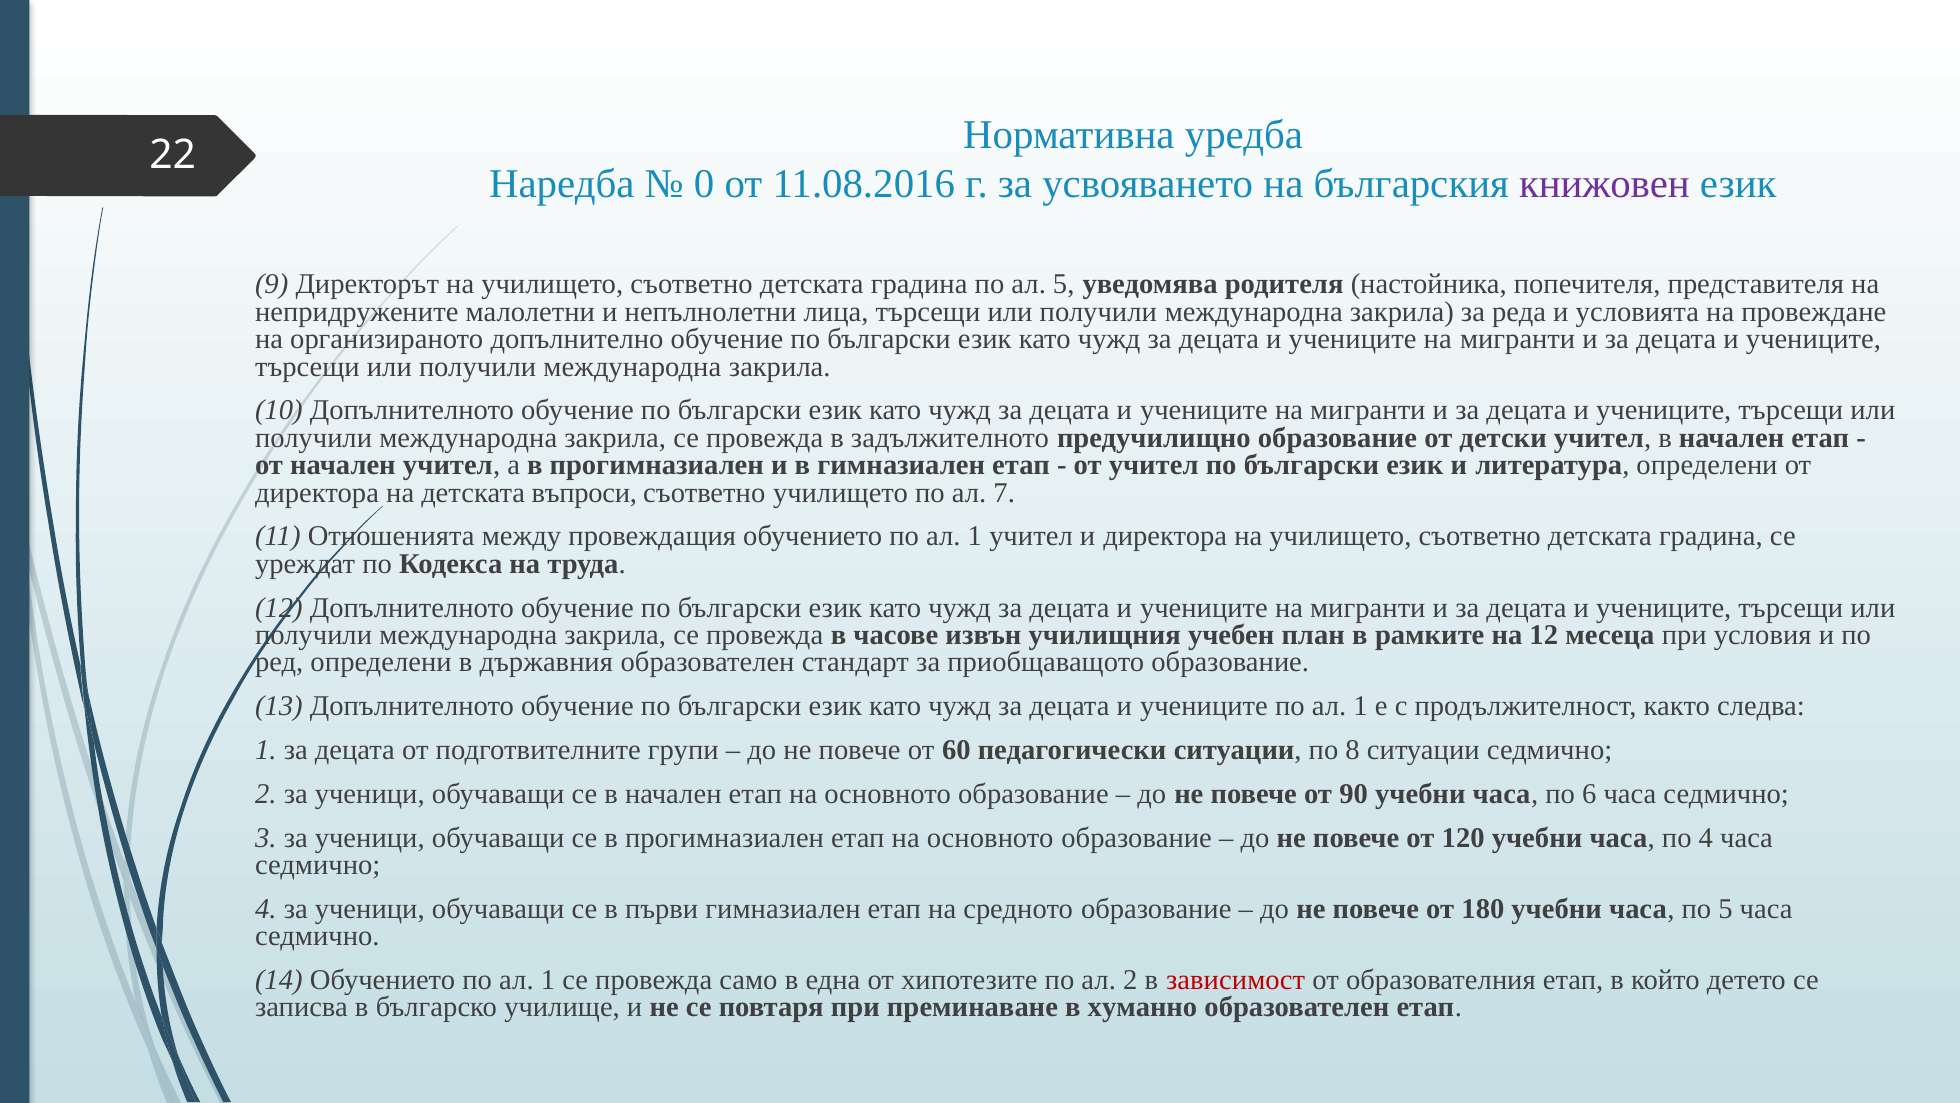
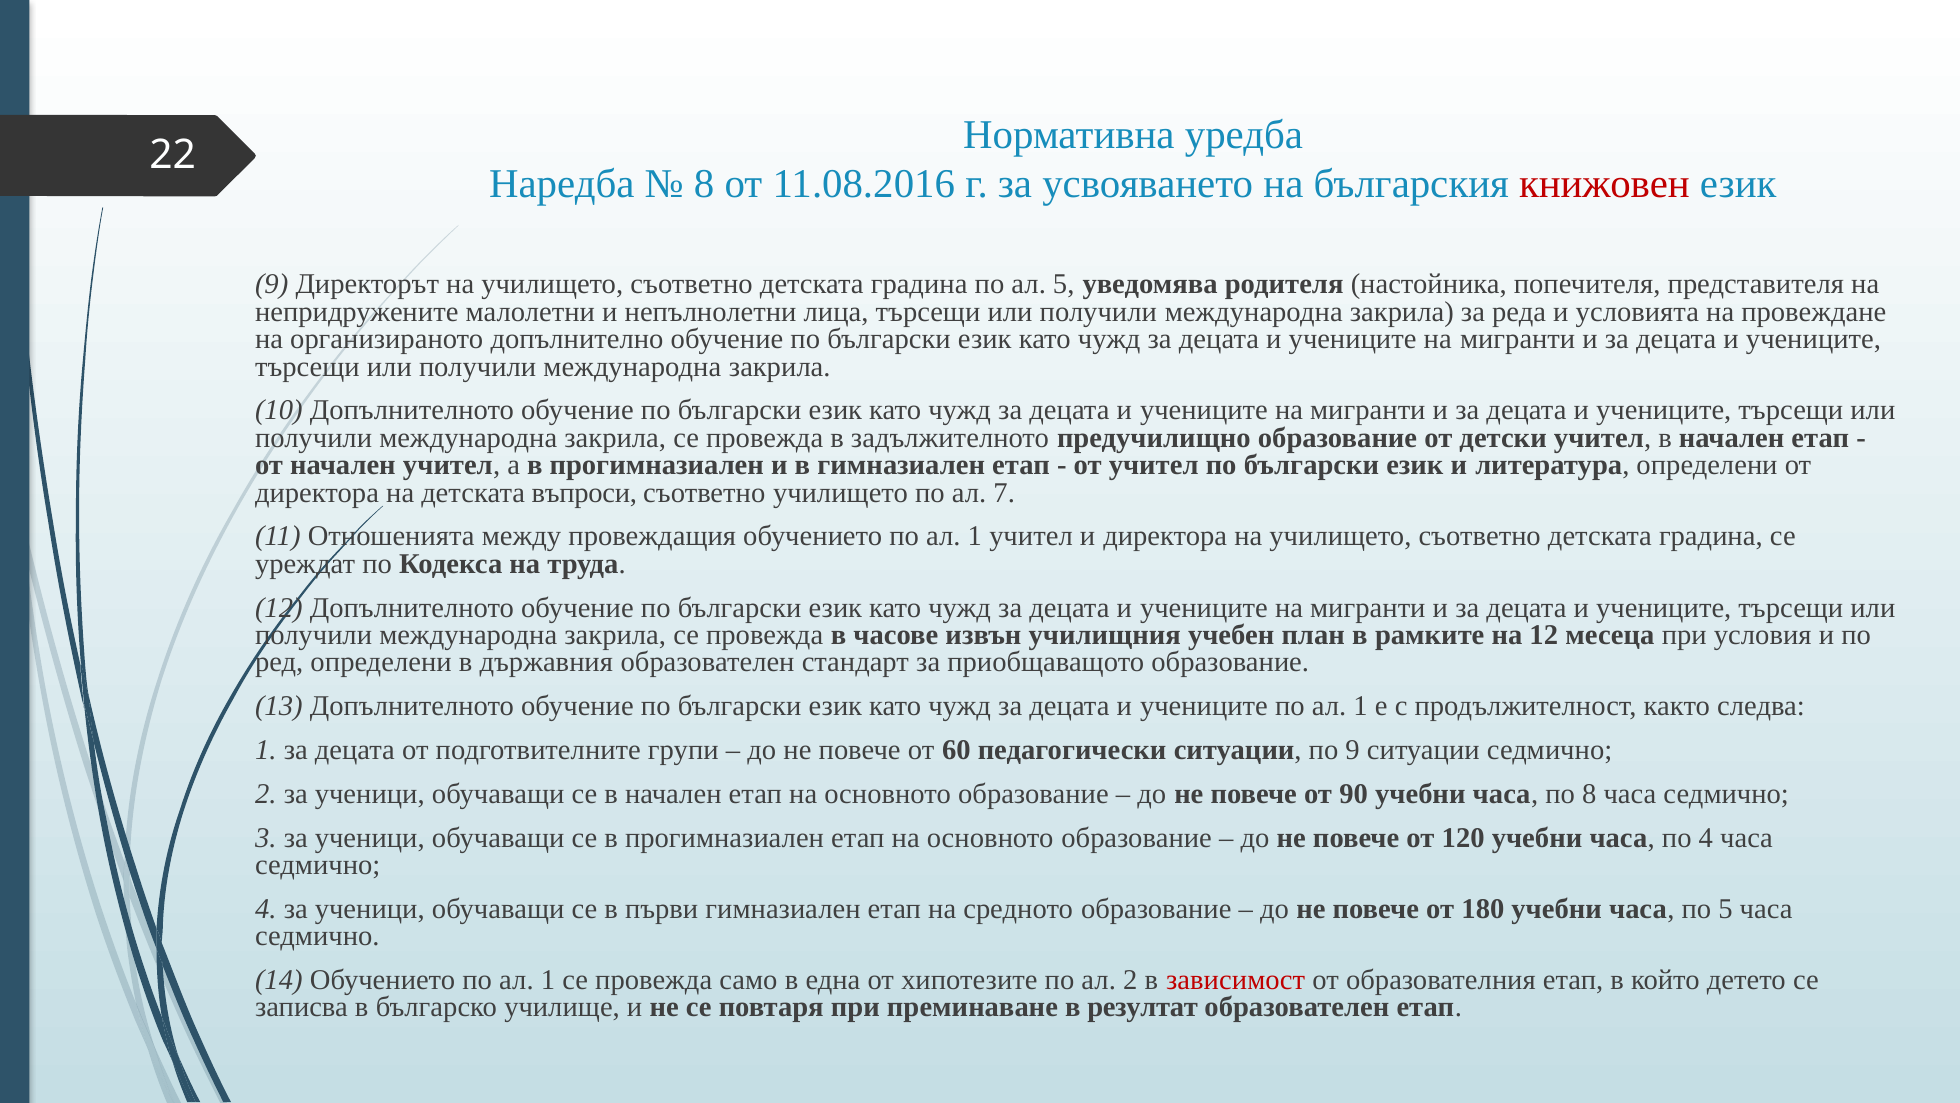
0 at (704, 184): 0 -> 8
книжовен colour: purple -> red
по 8: 8 -> 9
по 6: 6 -> 8
хуманно: хуманно -> резултат
